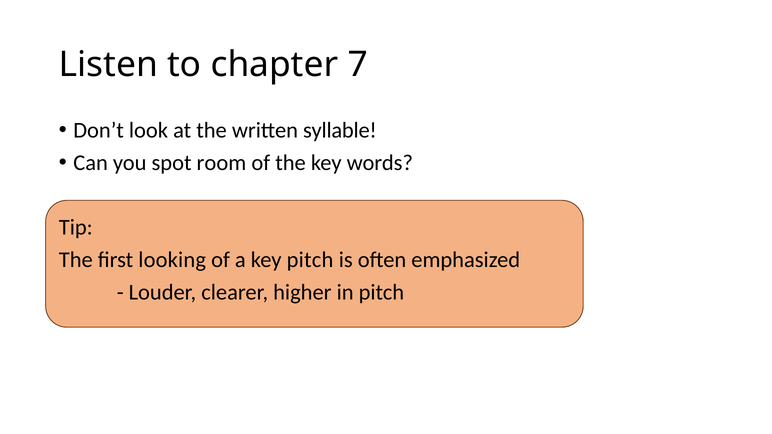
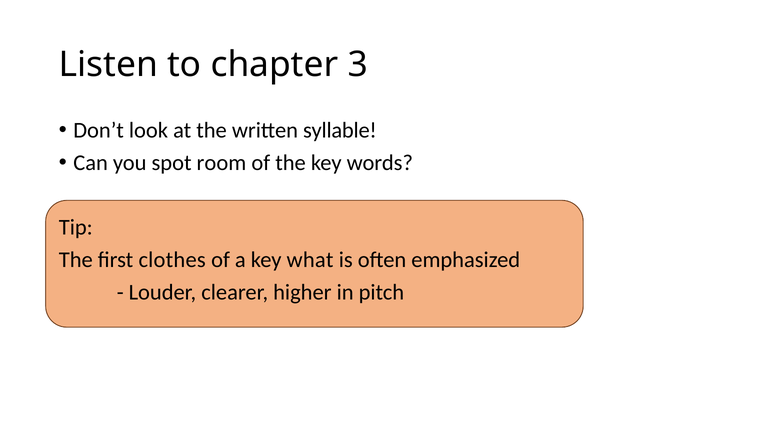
7: 7 -> 3
looking: looking -> clothes
key pitch: pitch -> what
